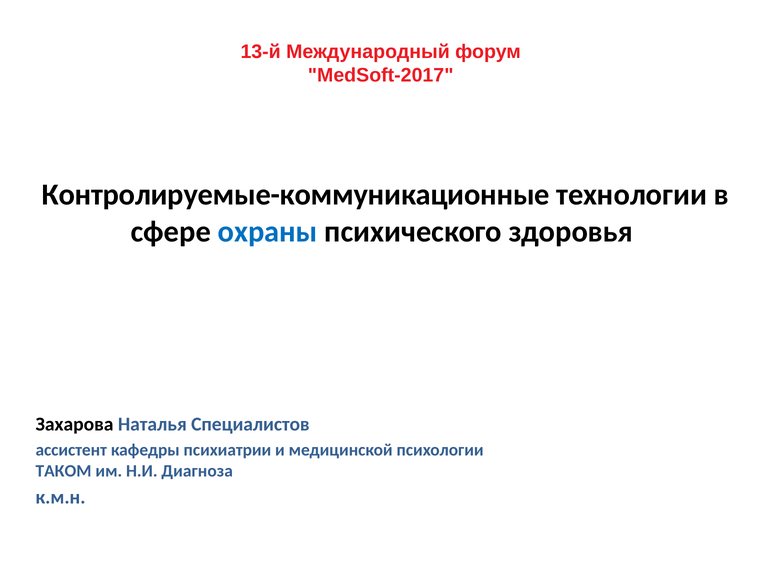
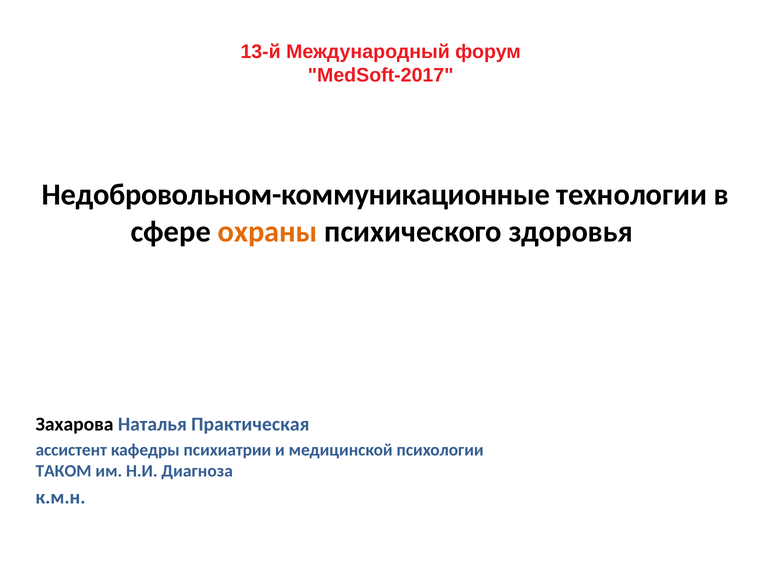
Контролируемые-коммуникационные: Контролируемые-коммуникационные -> Недобровольном-коммуникационные
охраны colour: blue -> orange
Специалистов: Специалистов -> Практическая
